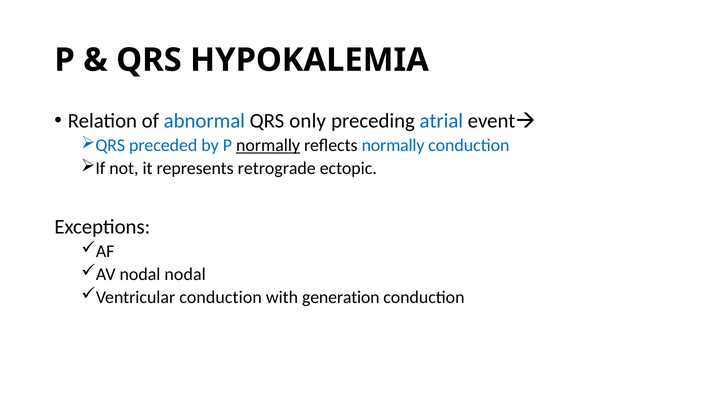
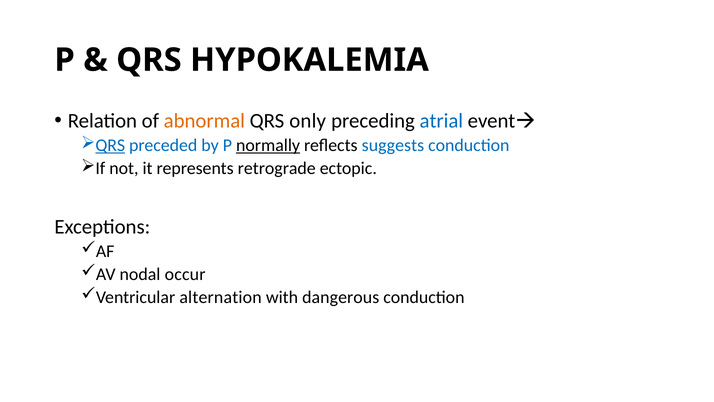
abnormal colour: blue -> orange
QRS at (110, 145) underline: none -> present
reflects normally: normally -> suggests
nodal nodal: nodal -> occur
Ventricular conduction: conduction -> alternation
generation: generation -> dangerous
